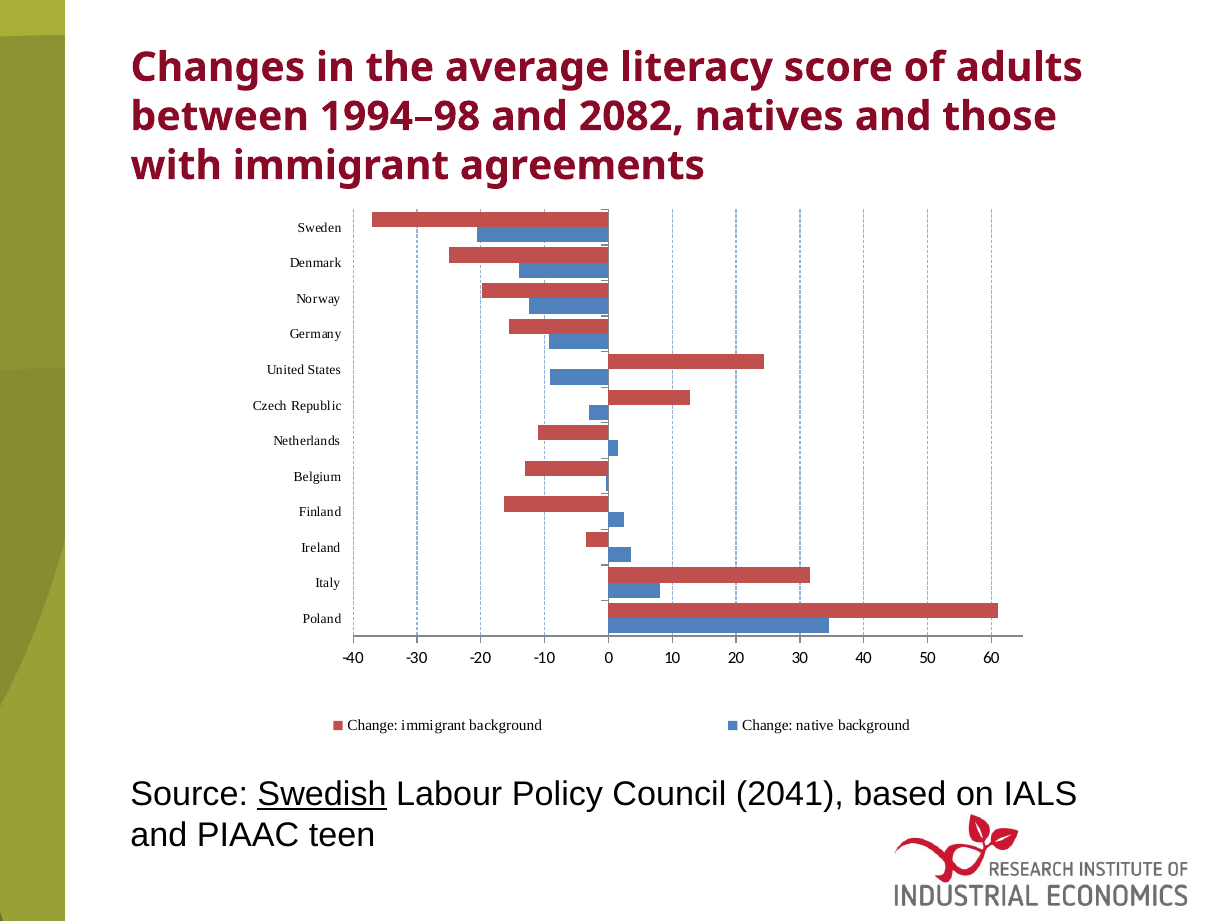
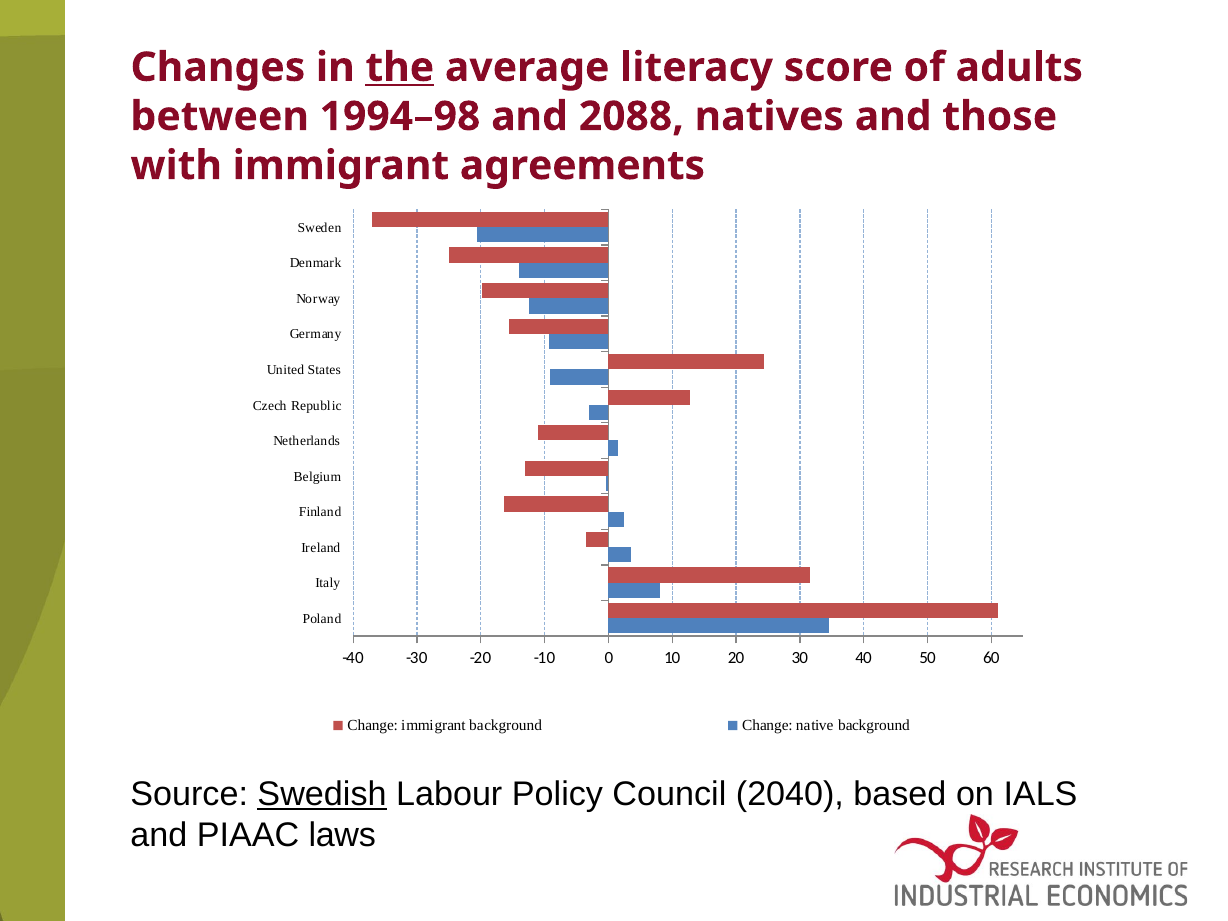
the underline: none -> present
2082: 2082 -> 2088
2041: 2041 -> 2040
teen: teen -> laws
